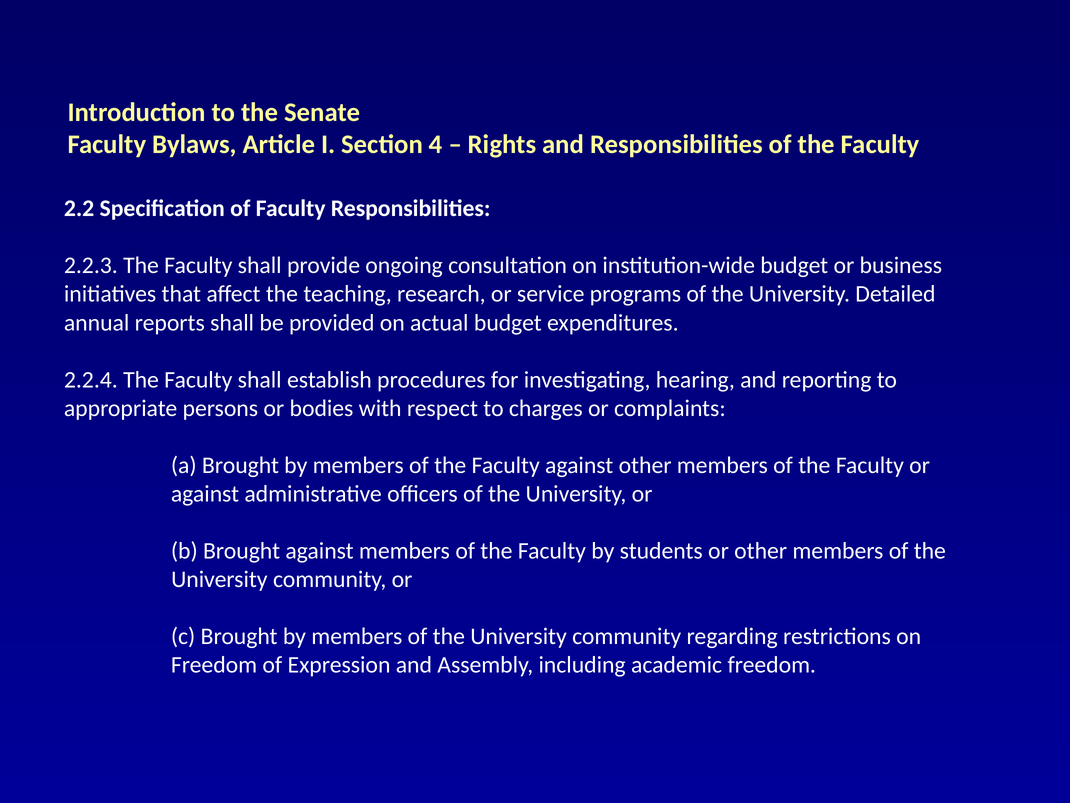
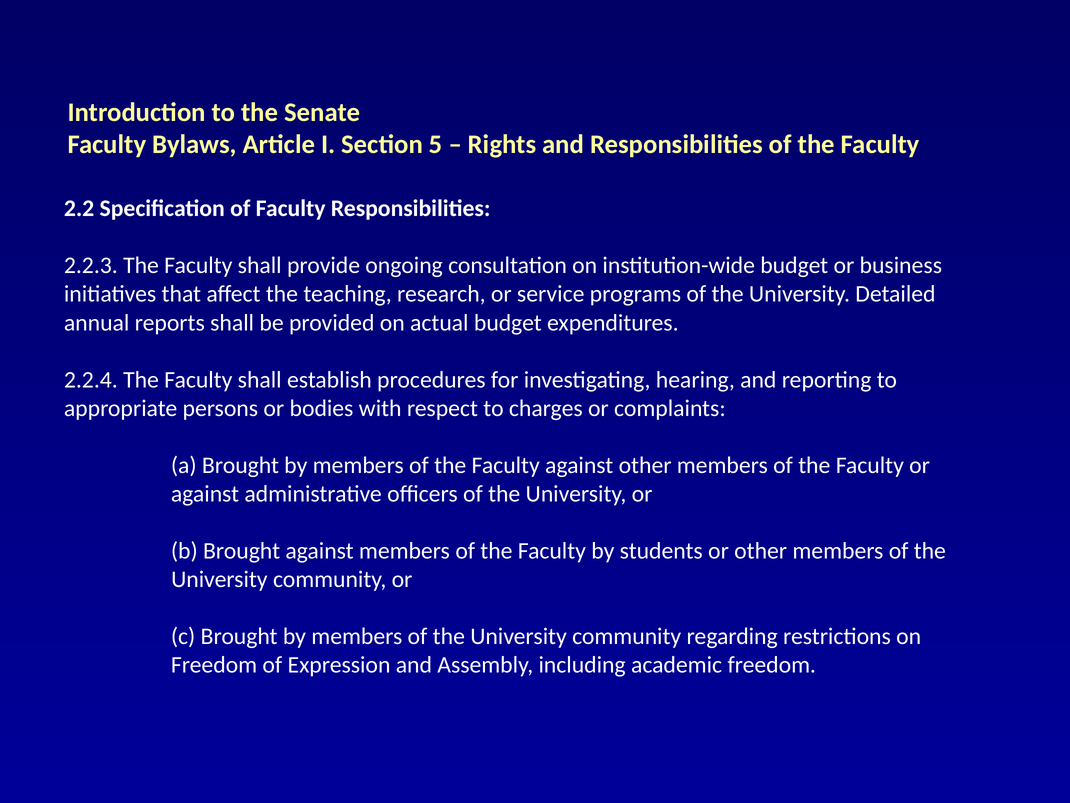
4: 4 -> 5
